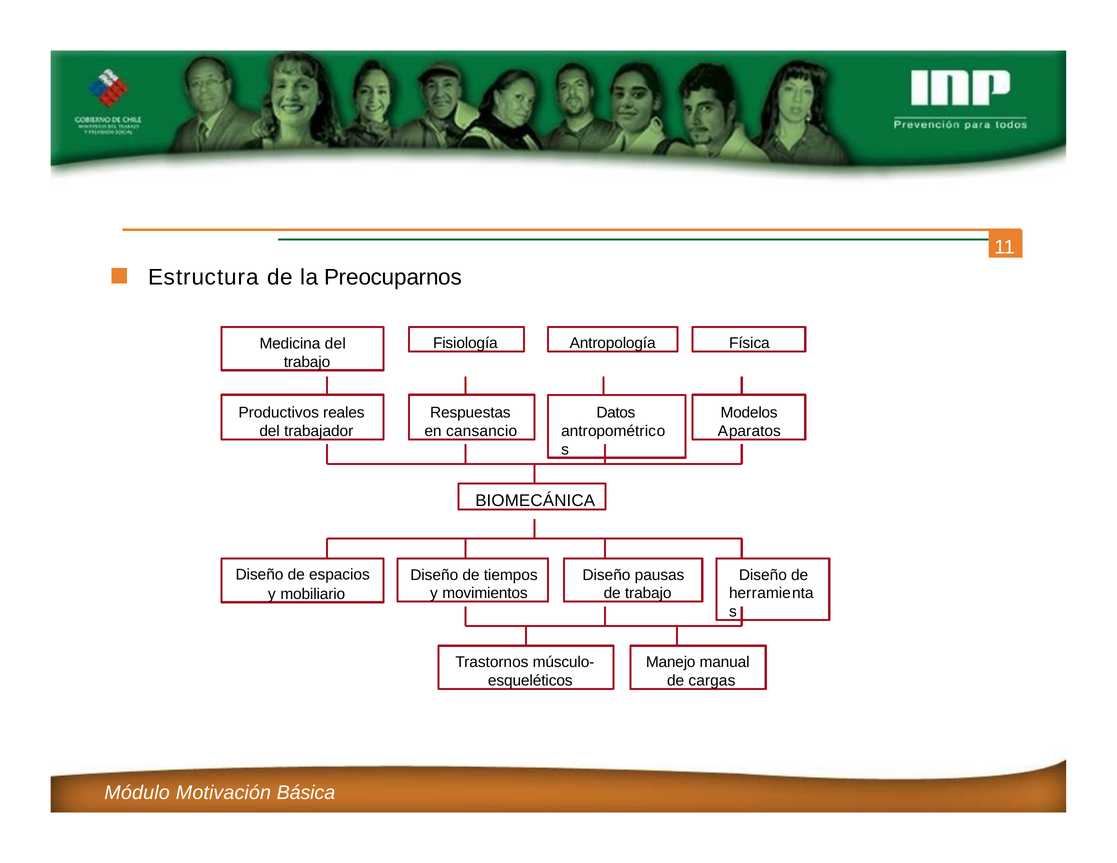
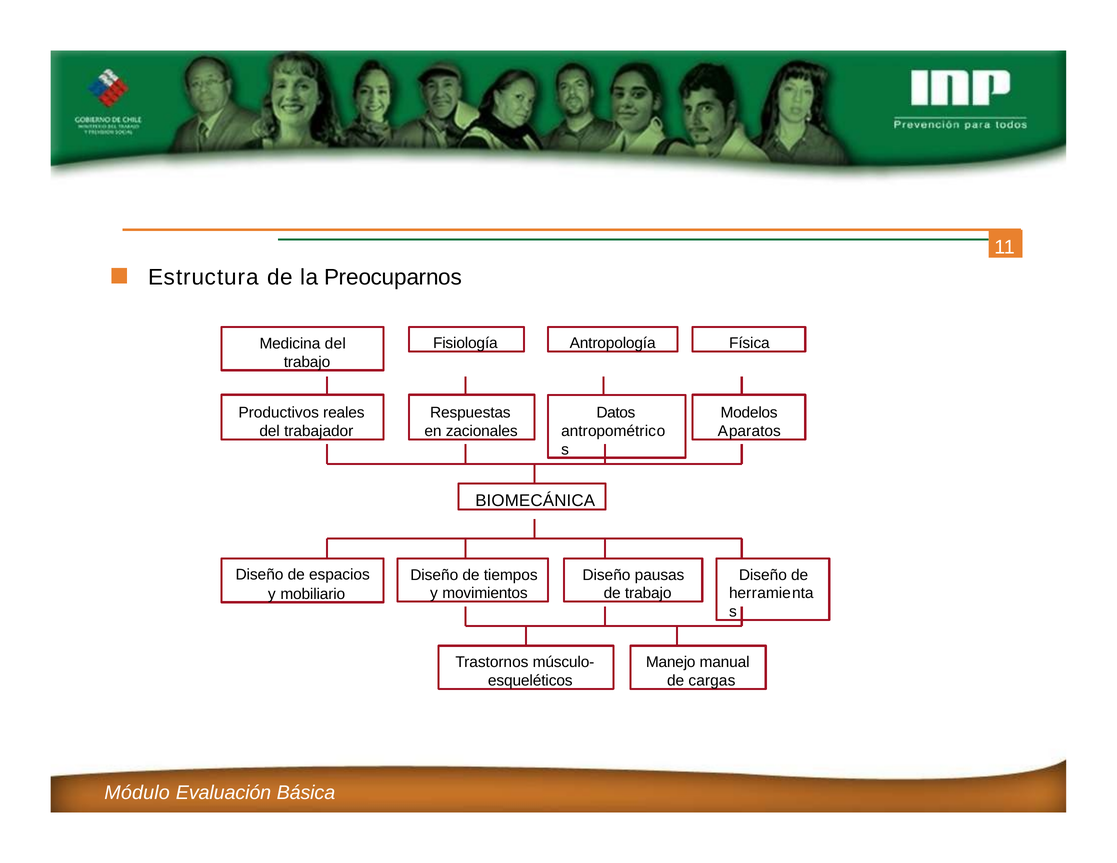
cansancio: cansancio -> zacionales
Motivación: Motivación -> Evaluación
